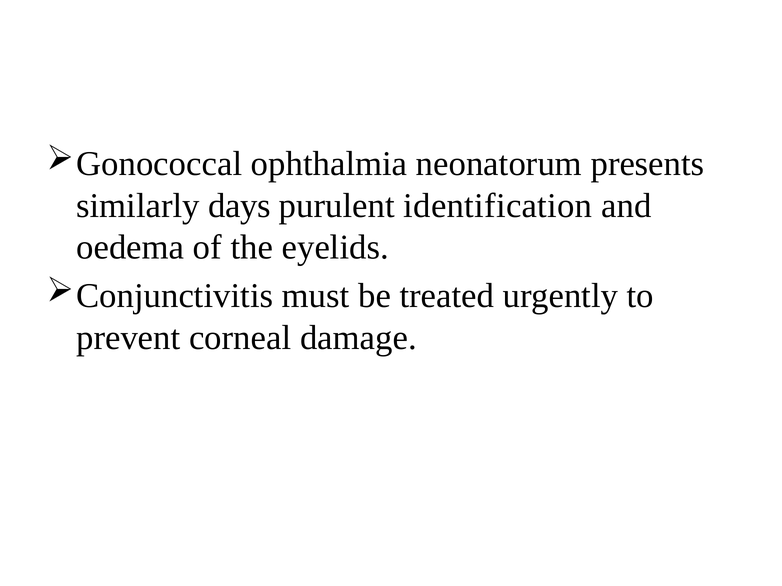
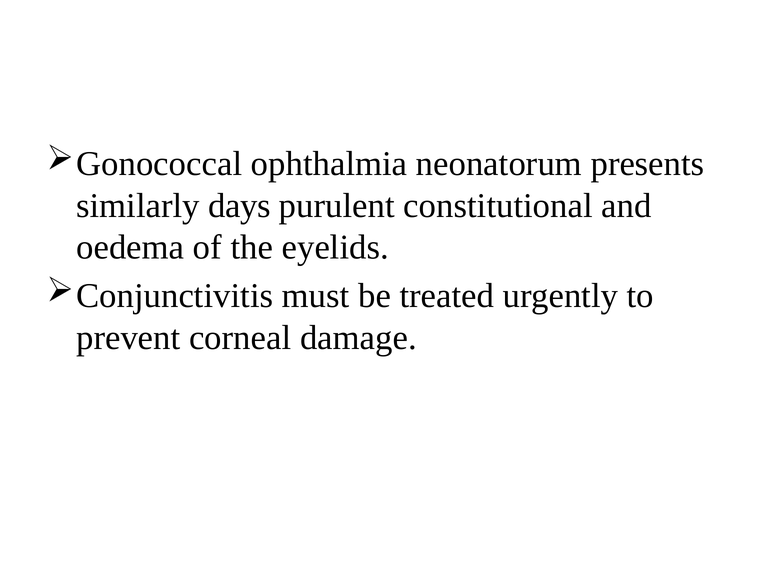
identification: identification -> constitutional
